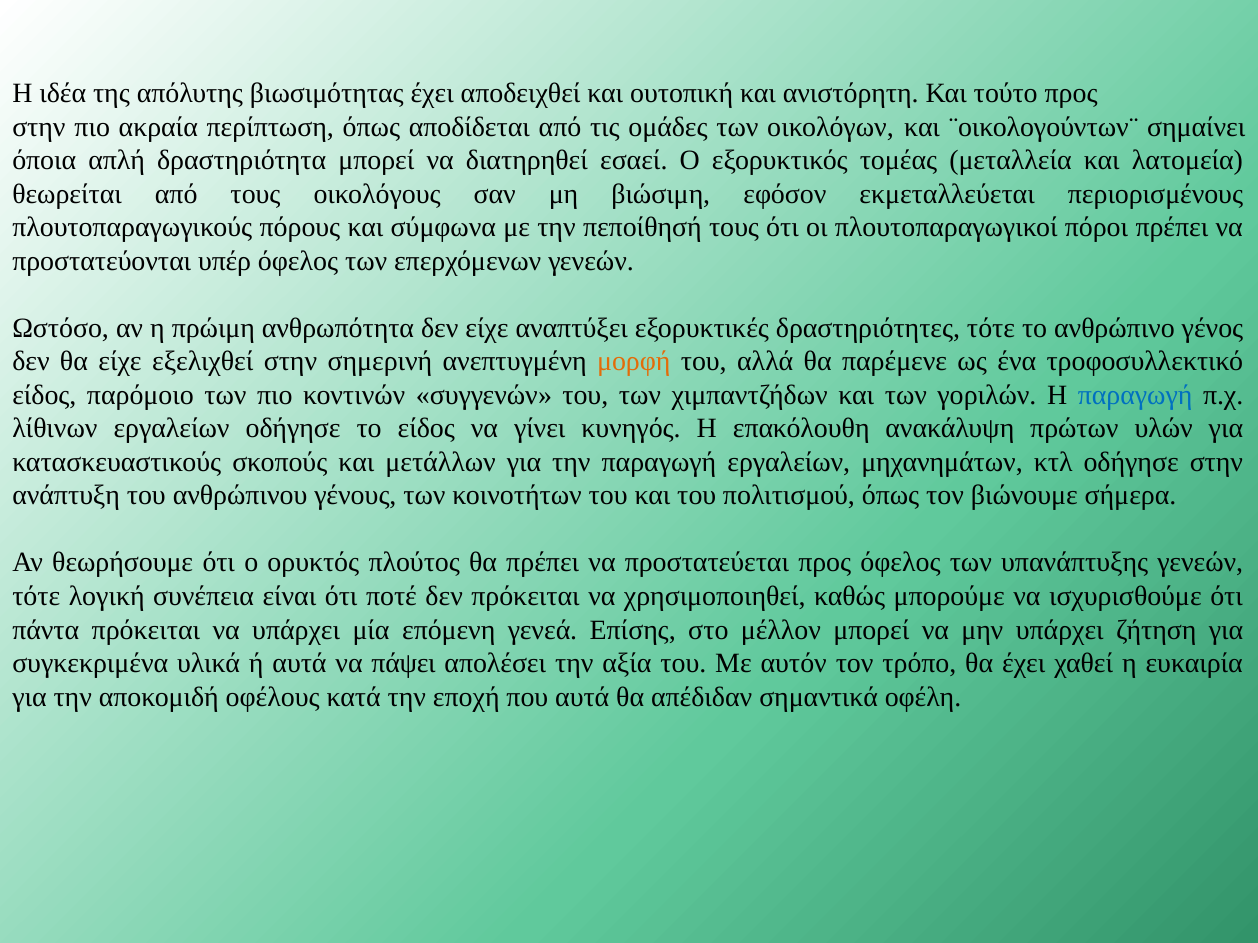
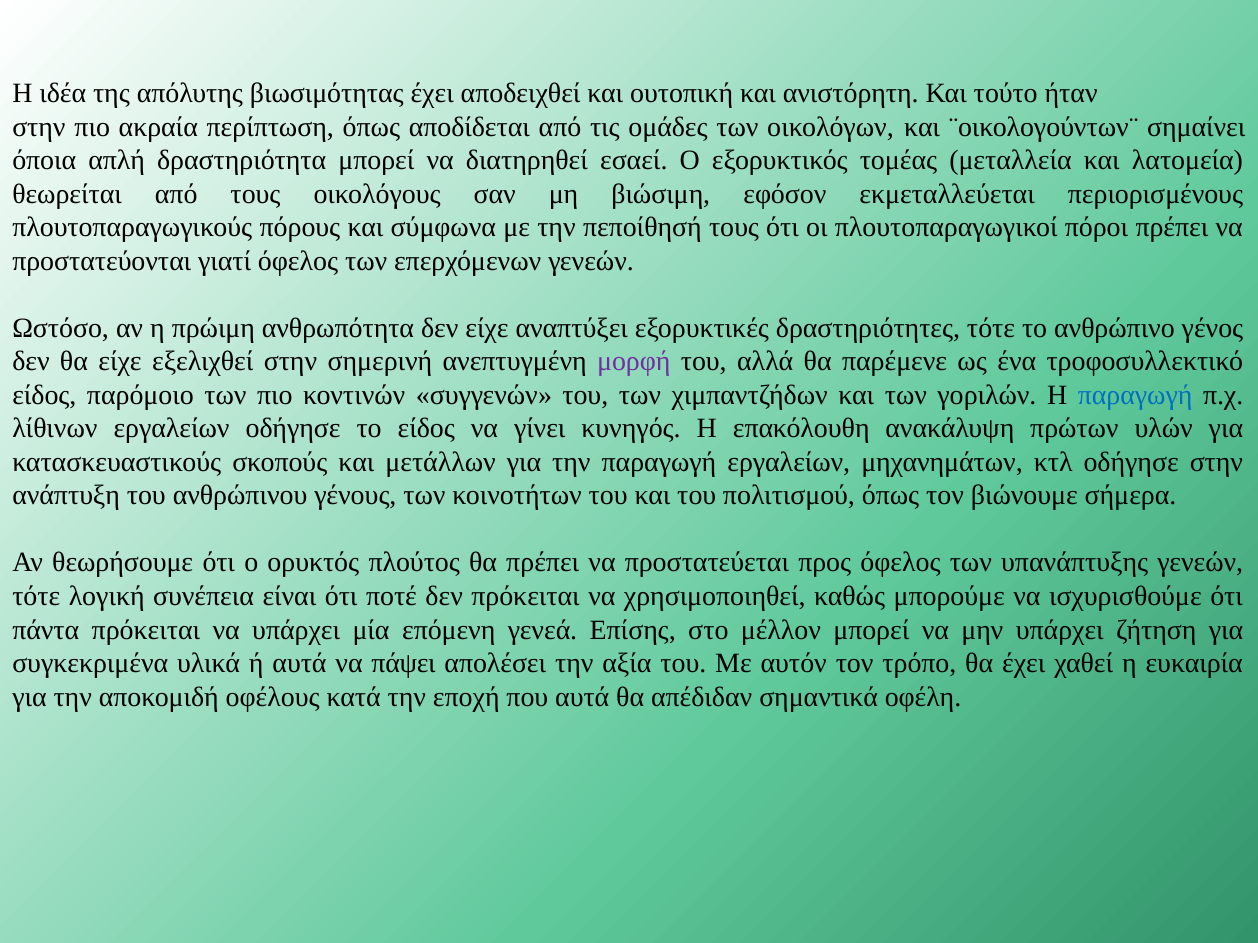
τούτο προς: προς -> ήταν
υπέρ: υπέρ -> γιατί
μορφή colour: orange -> purple
